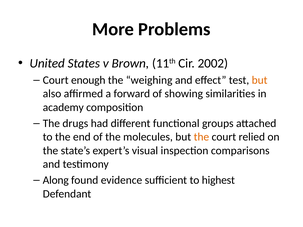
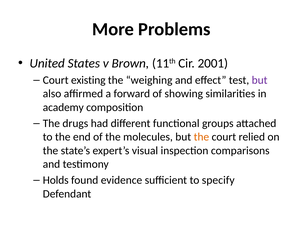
2002: 2002 -> 2001
enough: enough -> existing
but at (260, 80) colour: orange -> purple
Along: Along -> Holds
highest: highest -> specify
